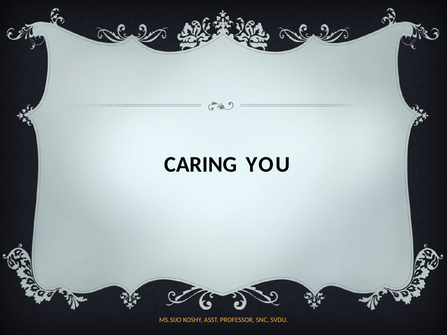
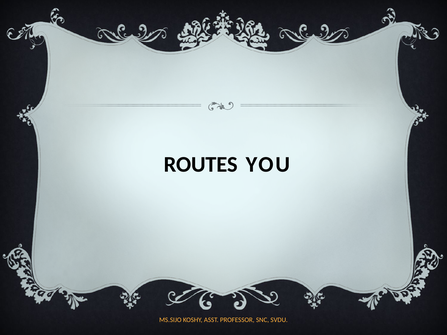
CARING: CARING -> ROUTES
